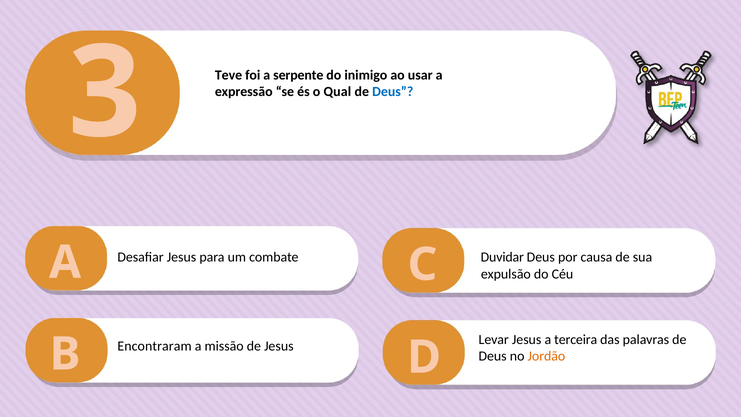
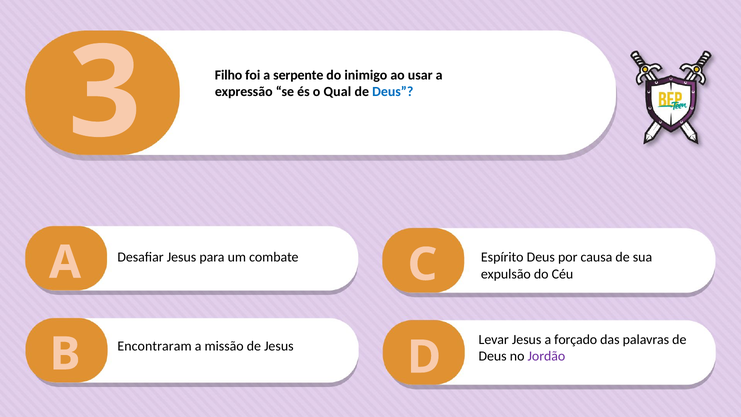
Teve: Teve -> Filho
Duvidar: Duvidar -> Espírito
terceira: terceira -> forçado
Jordão colour: orange -> purple
